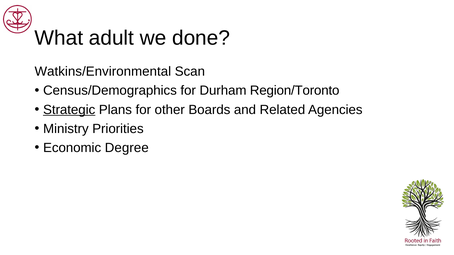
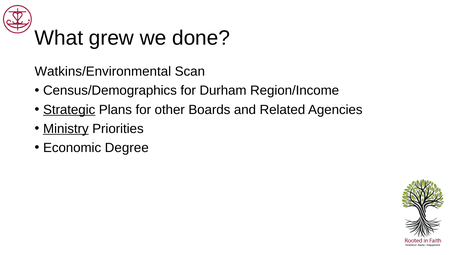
adult: adult -> grew
Region/Toronto: Region/Toronto -> Region/Income
Ministry underline: none -> present
